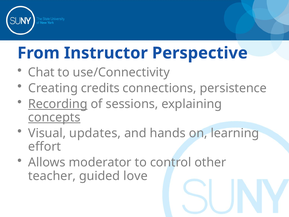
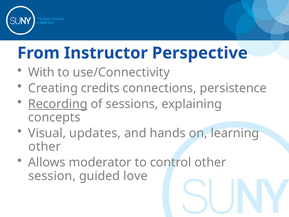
Chat: Chat -> With
concepts underline: present -> none
effort at (45, 147): effort -> other
teacher: teacher -> session
